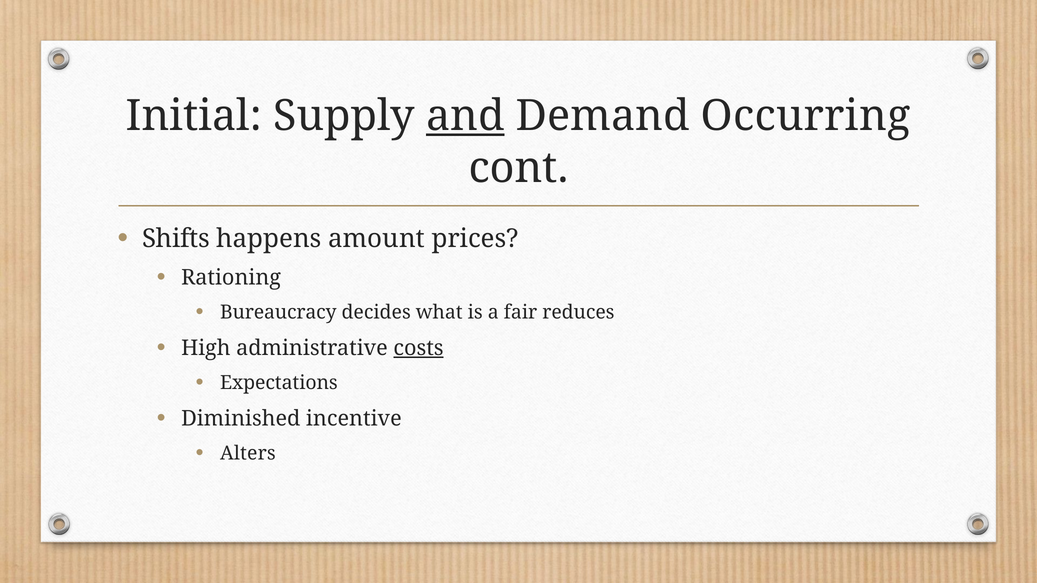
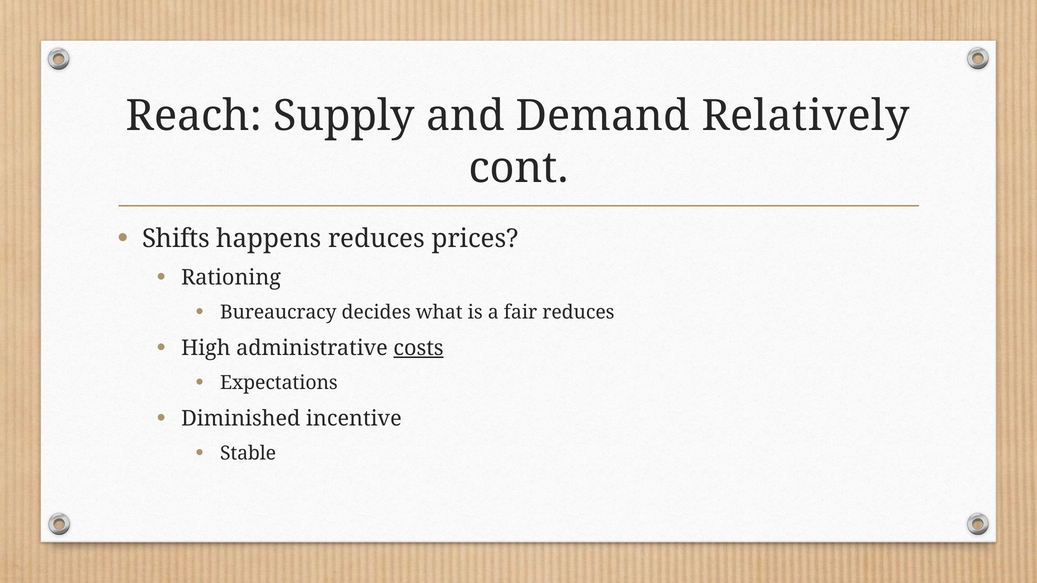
Initial: Initial -> Reach
and underline: present -> none
Occurring: Occurring -> Relatively
happens amount: amount -> reduces
Alters: Alters -> Stable
